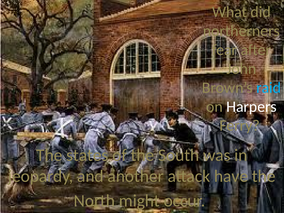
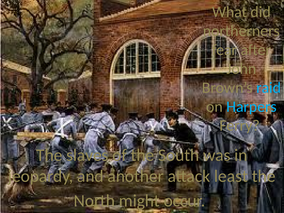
Harpers colour: white -> light blue
states: states -> slaves
have: have -> least
